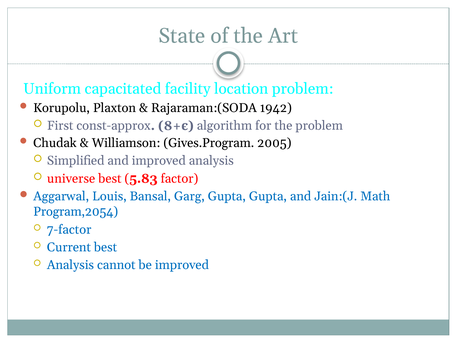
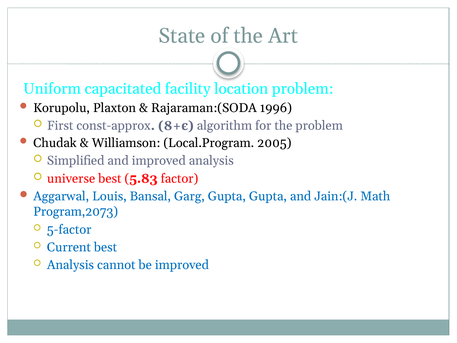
1942: 1942 -> 1996
Gives.Program: Gives.Program -> Local.Program
Program,2054: Program,2054 -> Program,2073
7-factor: 7-factor -> 5-factor
